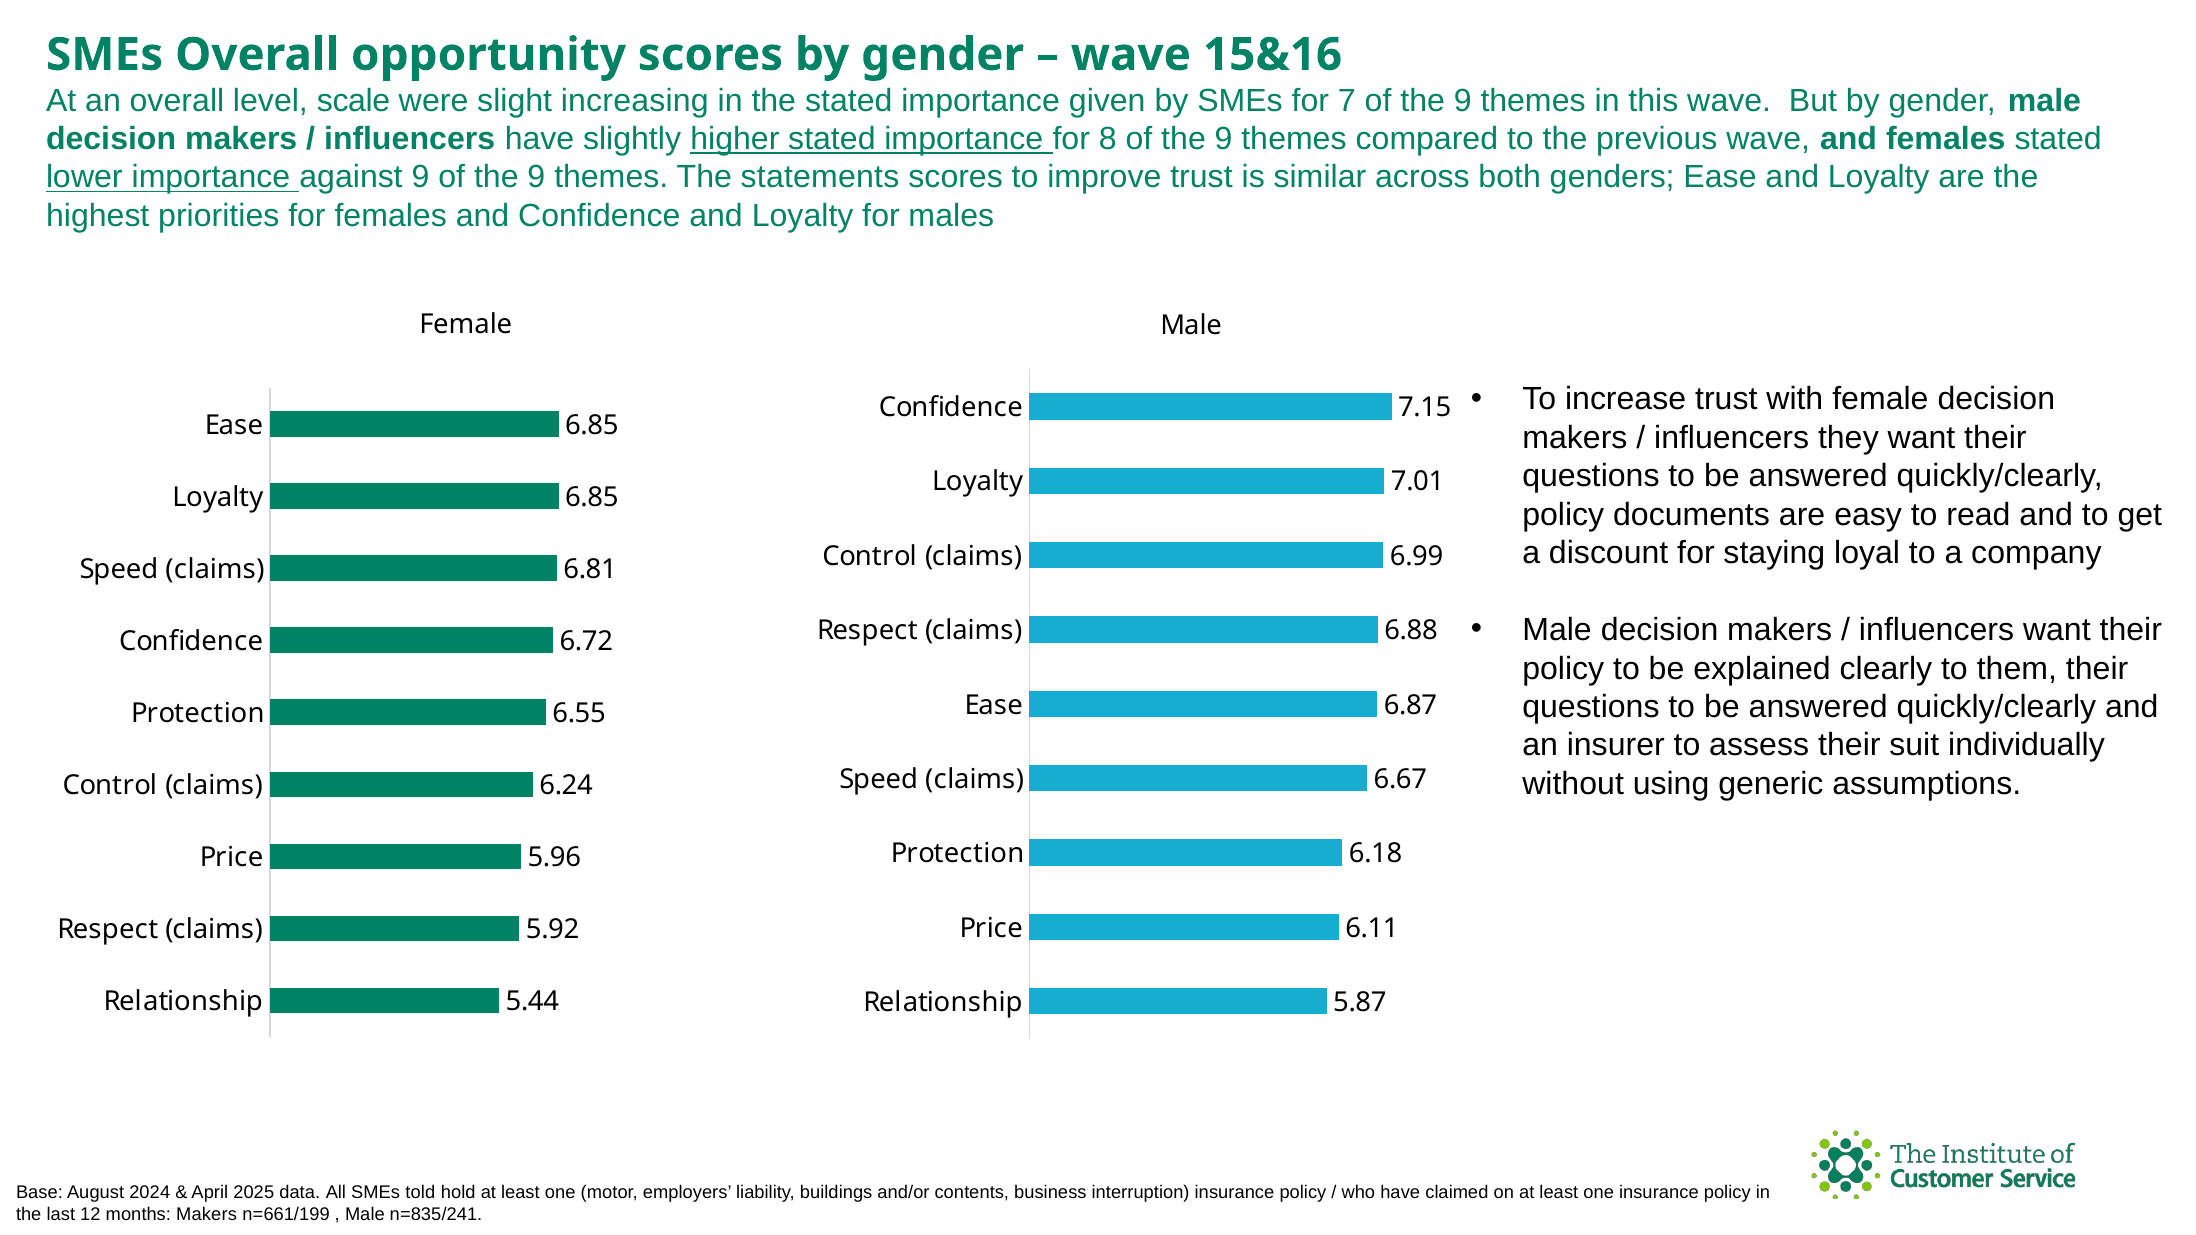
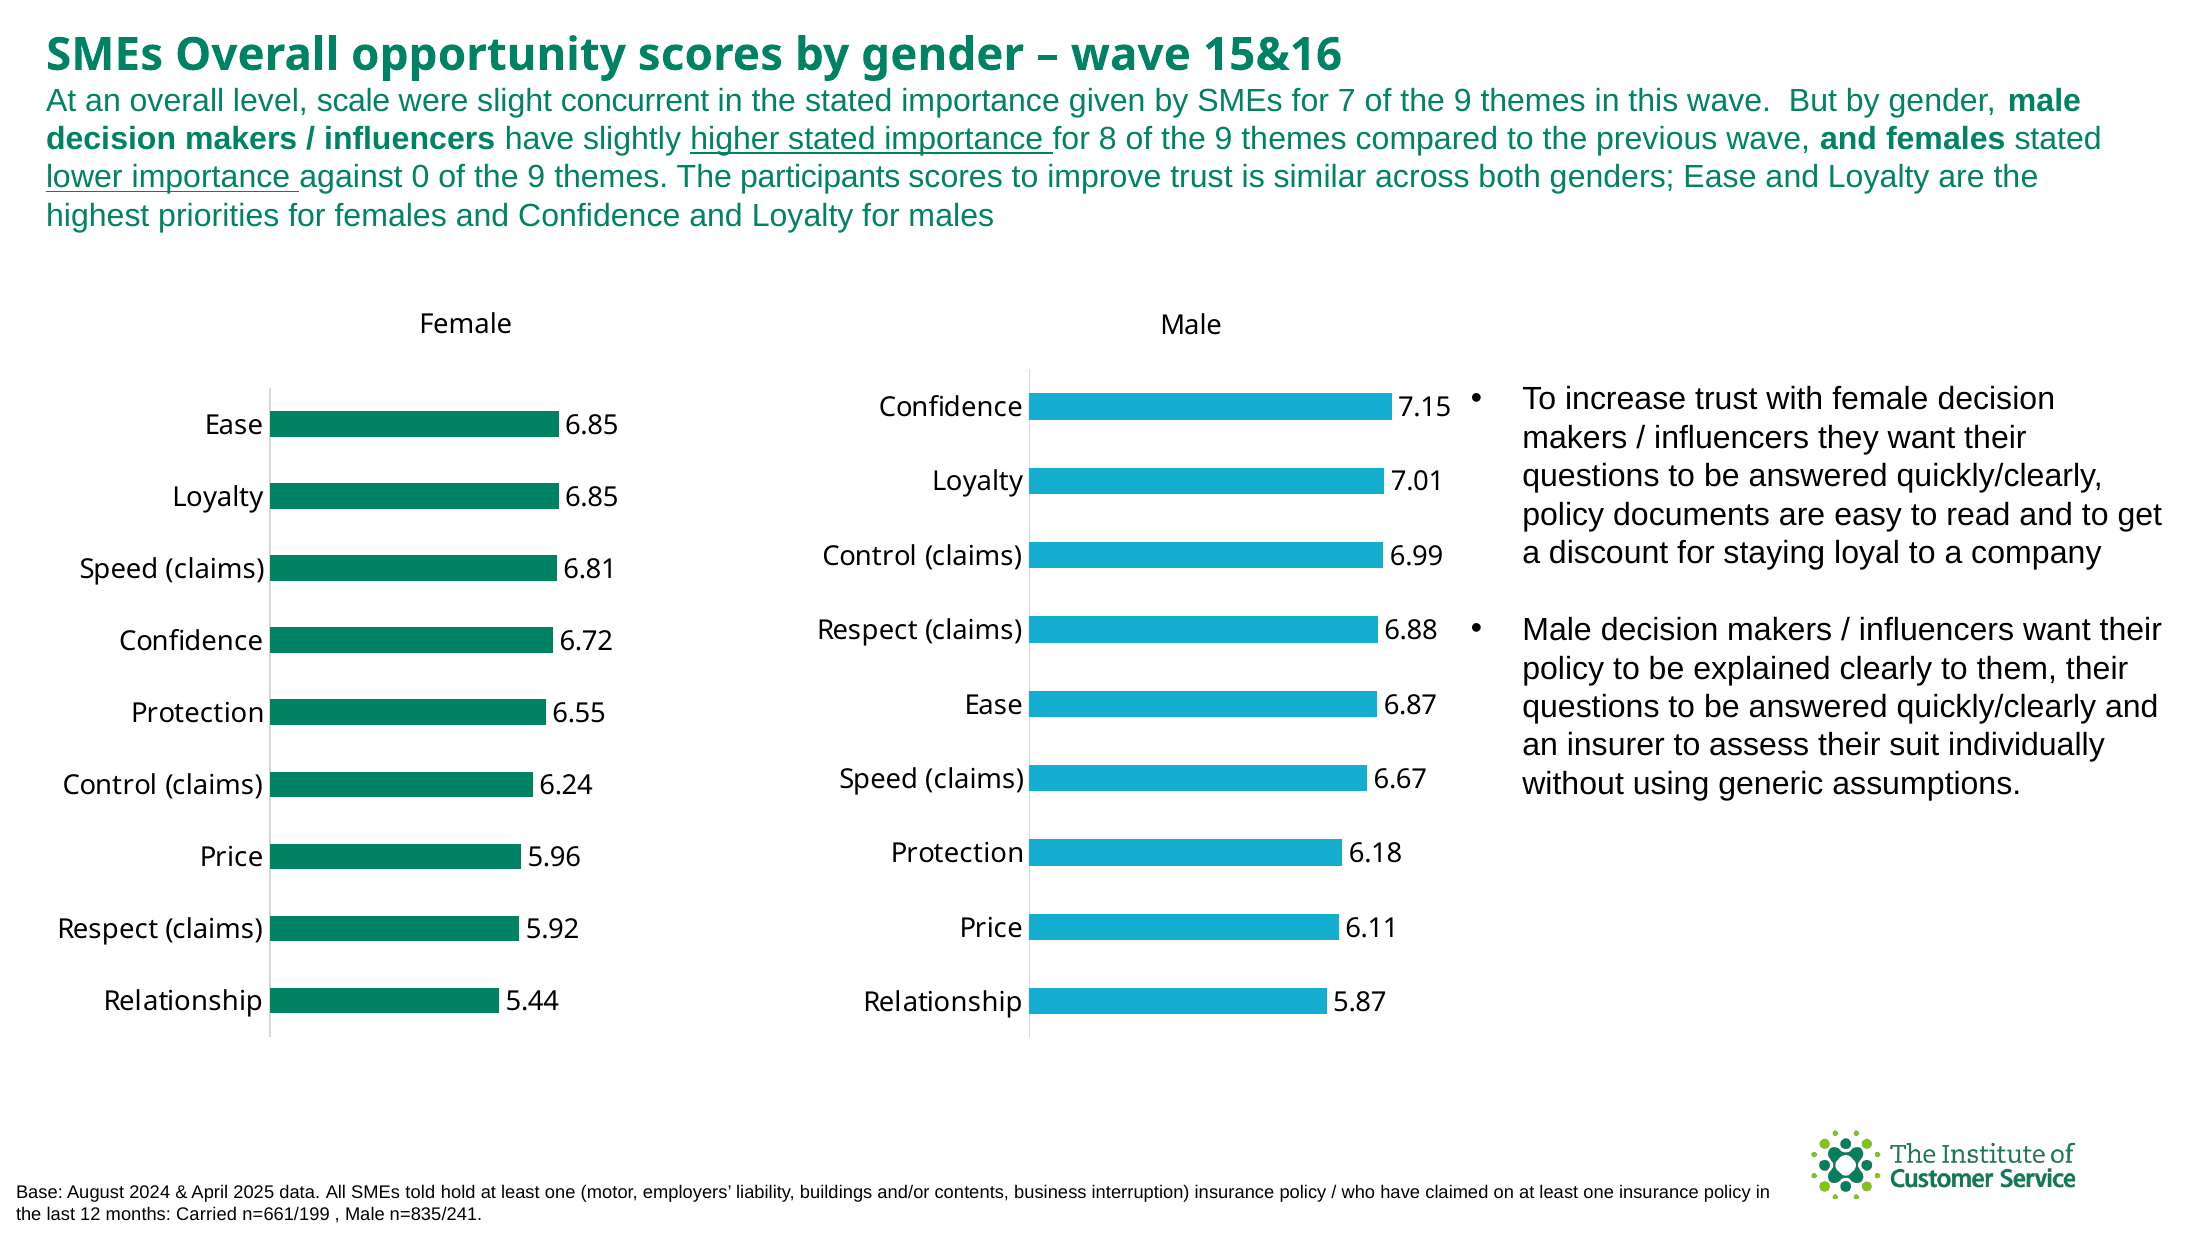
increasing: increasing -> concurrent
against 9: 9 -> 0
statements: statements -> participants
months Makers: Makers -> Carried
